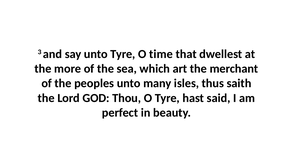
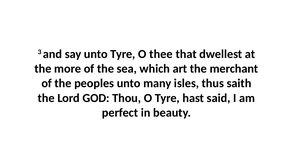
time: time -> thee
